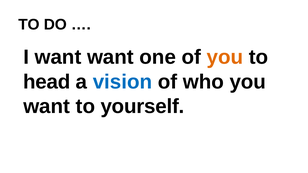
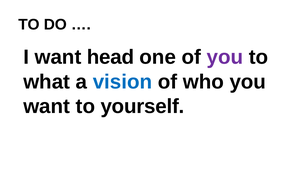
want want: want -> head
you at (225, 57) colour: orange -> purple
head: head -> what
